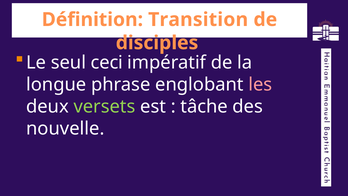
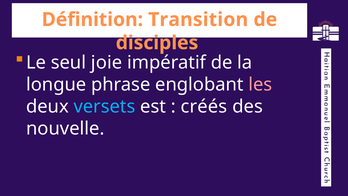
ceci: ceci -> joie
versets colour: light green -> light blue
tâche: tâche -> créés
